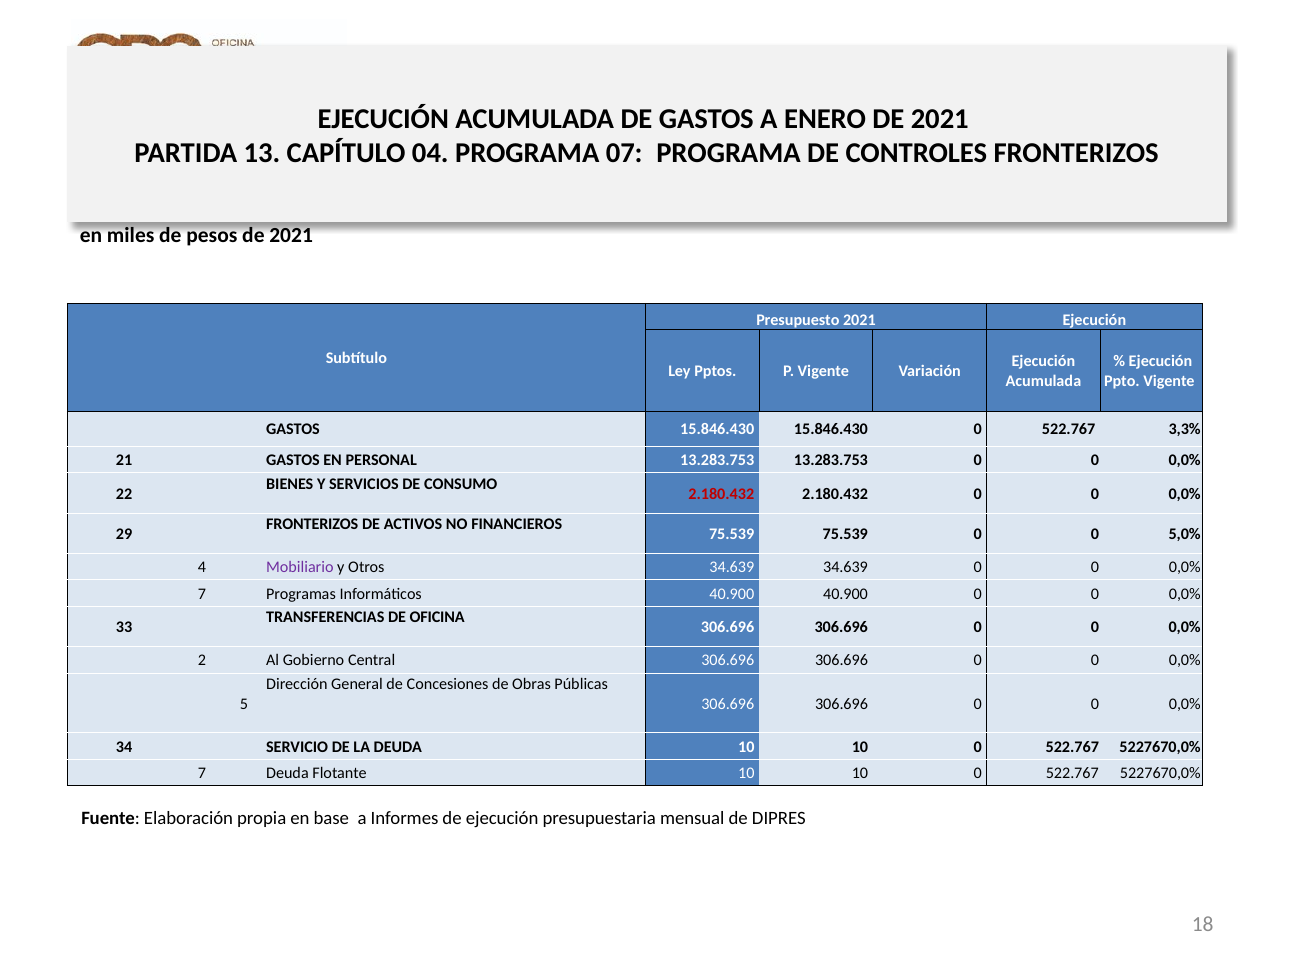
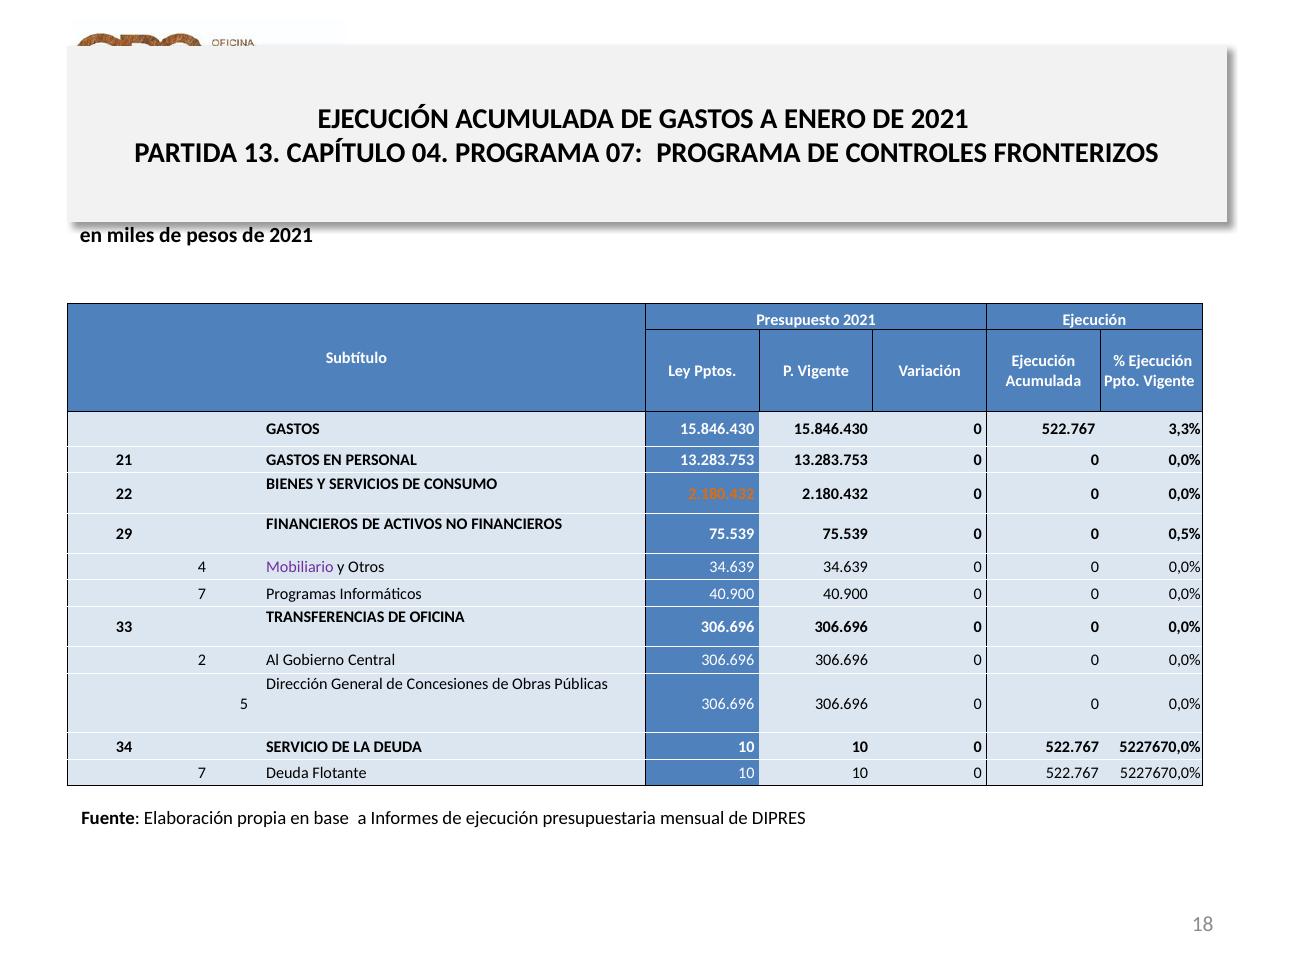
2.180.432 at (721, 494) colour: red -> orange
FRONTERIZOS at (312, 524): FRONTERIZOS -> FINANCIEROS
5,0%: 5,0% -> 0,5%
